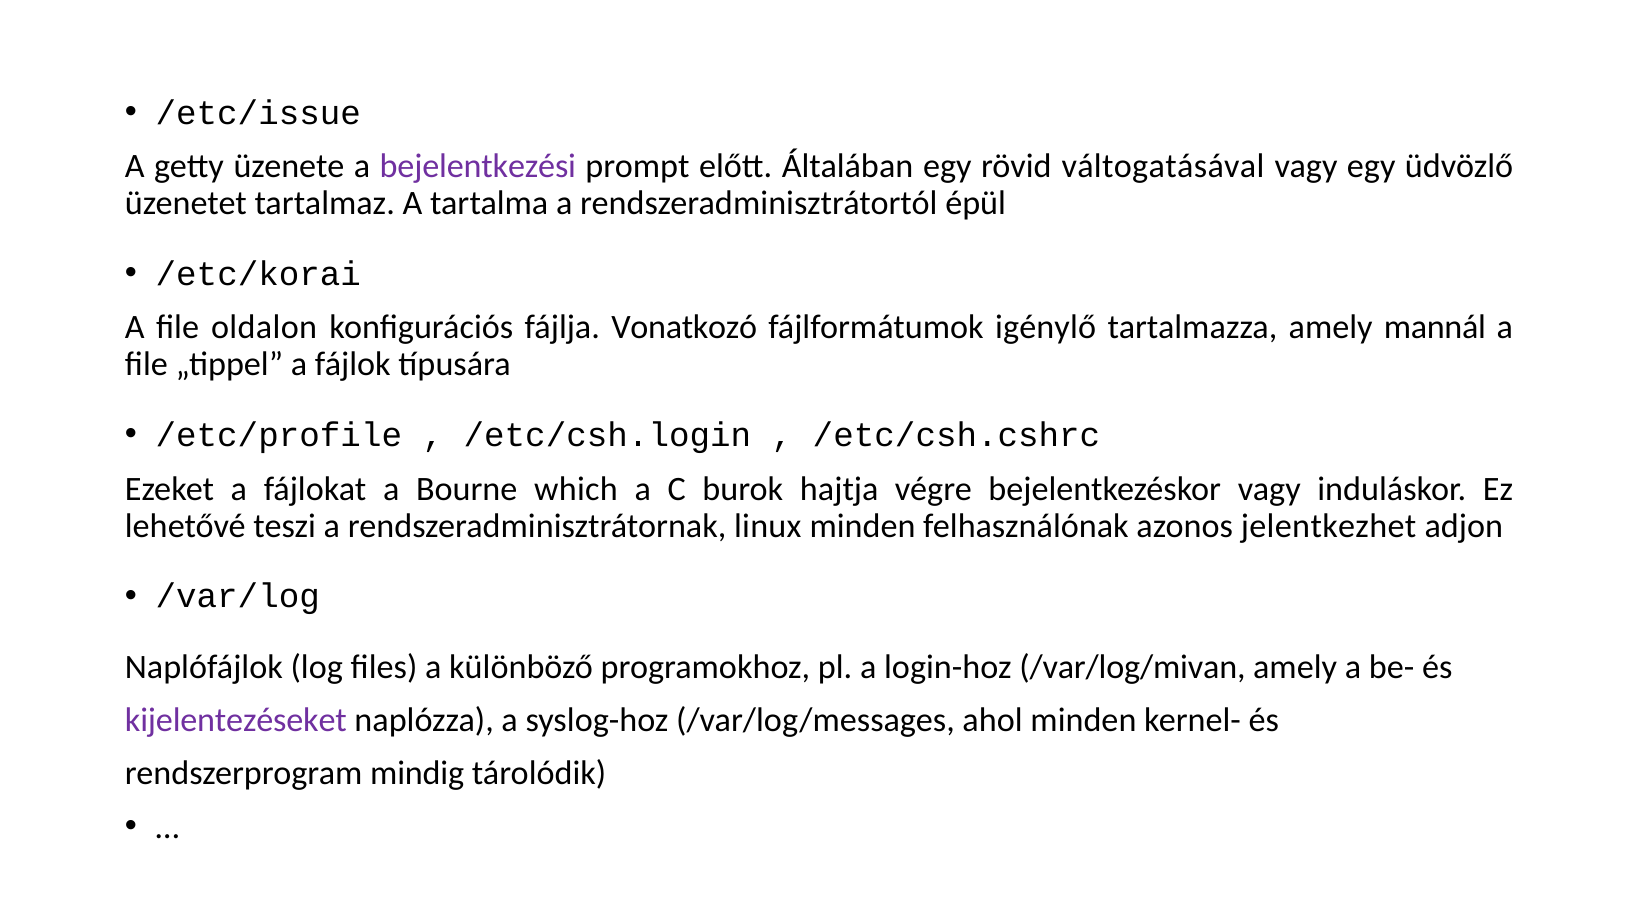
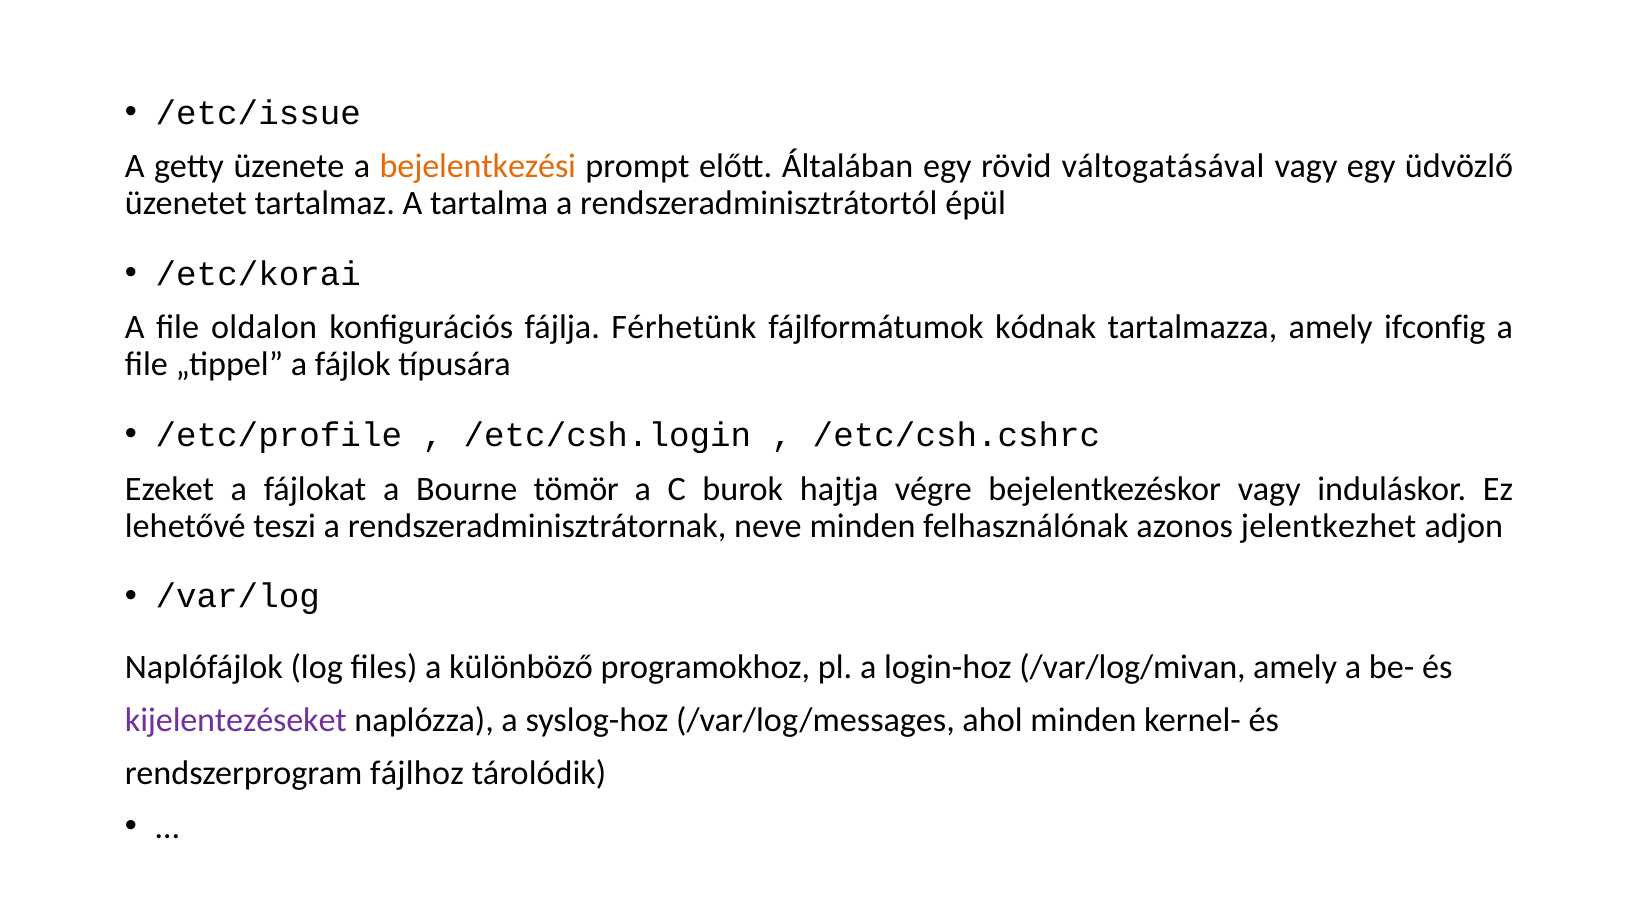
bejelentkezési colour: purple -> orange
Vonatkozó: Vonatkozó -> Férhetünk
igénylő: igénylő -> kódnak
mannál: mannál -> ifconfig
which: which -> tömör
linux: linux -> neve
mindig: mindig -> fájlhoz
